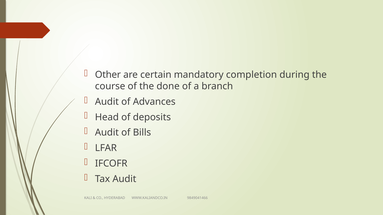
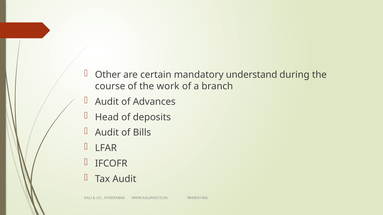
completion: completion -> understand
done: done -> work
